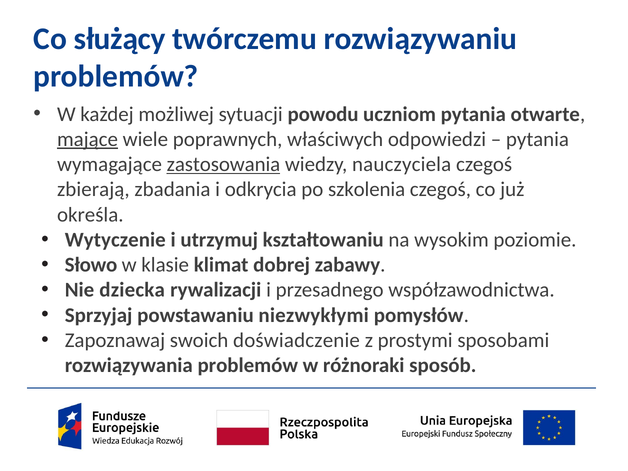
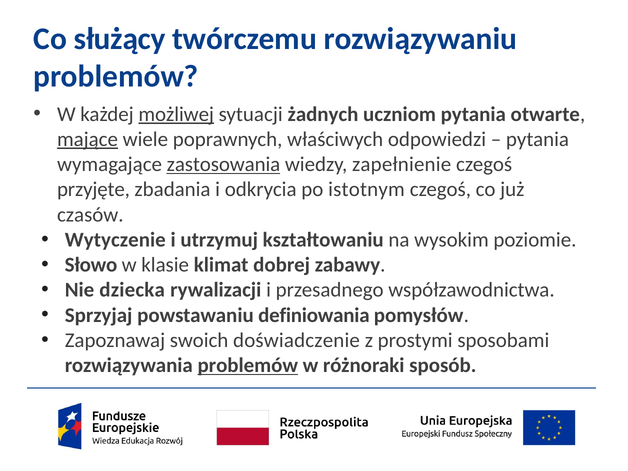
możliwej underline: none -> present
powodu: powodu -> żadnych
nauczyciela: nauczyciela -> zapełnienie
zbierają: zbierają -> przyjęte
szkolenia: szkolenia -> istotnym
określa: określa -> czasów
niezwykłymi: niezwykłymi -> definiowania
problemów at (248, 365) underline: none -> present
